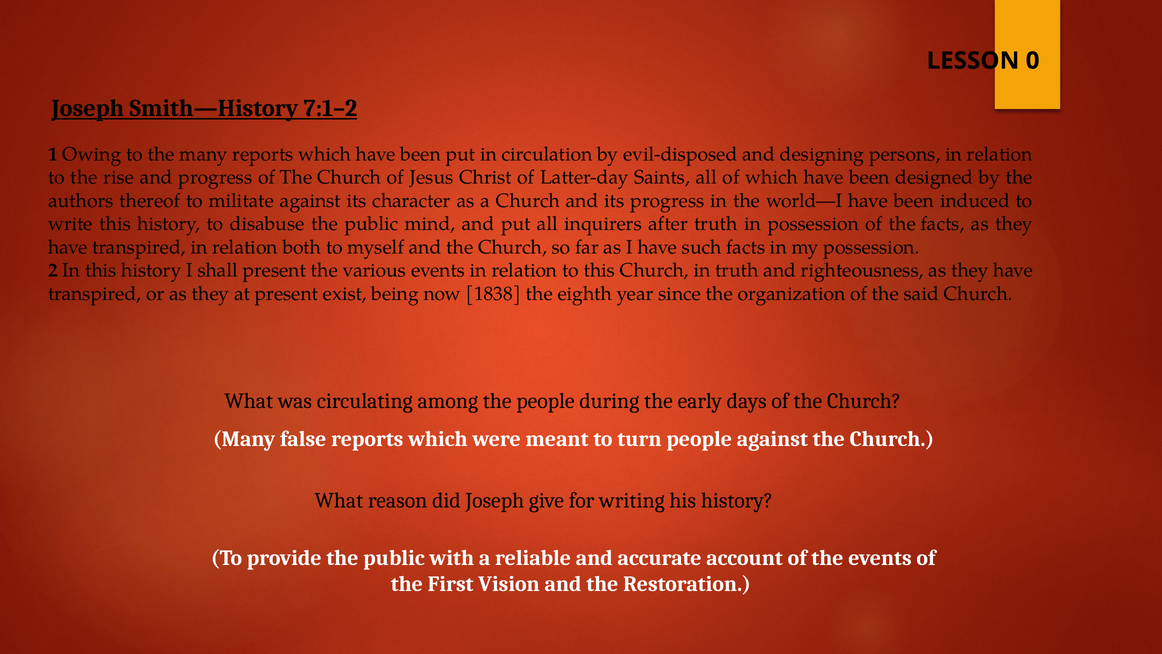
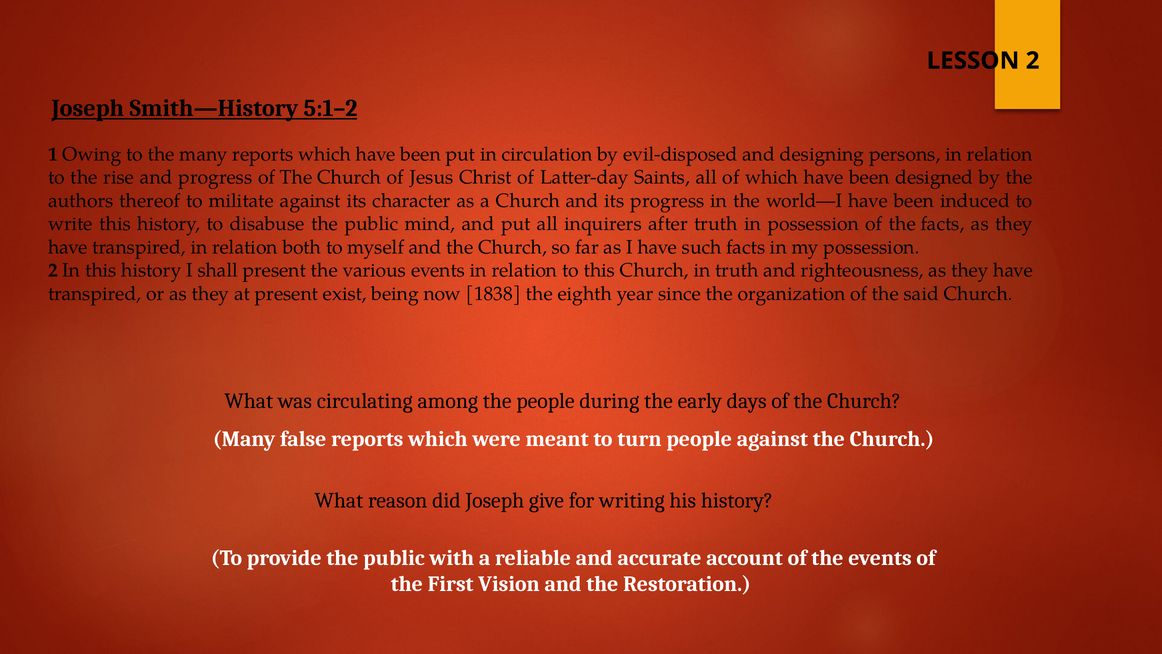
LESSON 0: 0 -> 2
7:1–2: 7:1–2 -> 5:1–2
